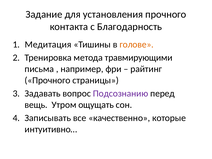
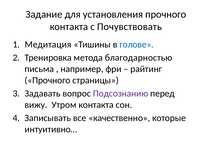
Благодарность: Благодарность -> Почувствовать
голове colour: orange -> blue
травмирующими: травмирующими -> благодарностью
вещь: вещь -> вижу
Утром ощущать: ощущать -> контакта
